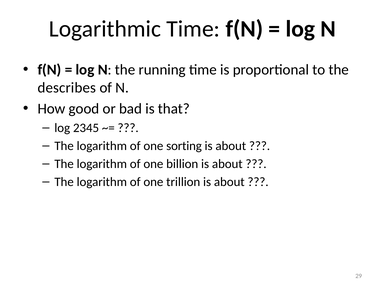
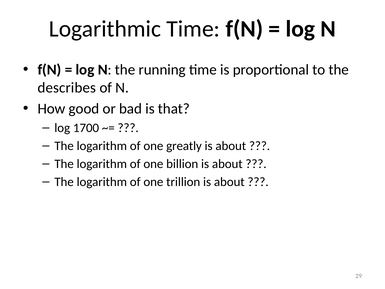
2345: 2345 -> 1700
sorting: sorting -> greatly
